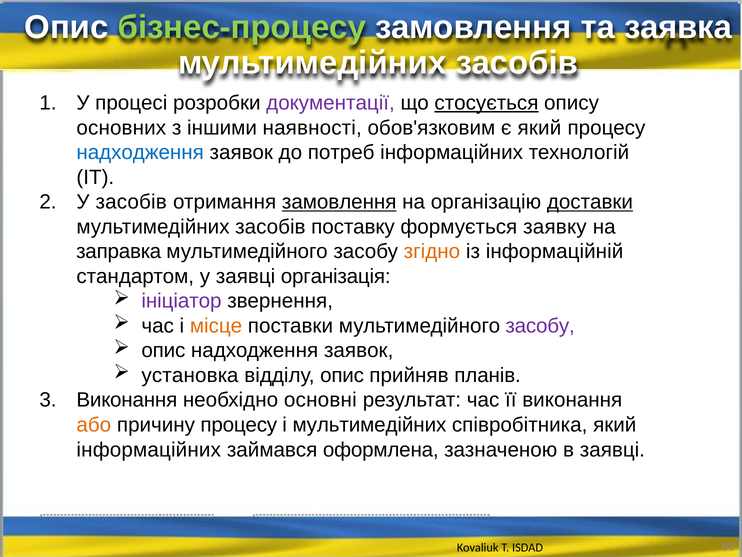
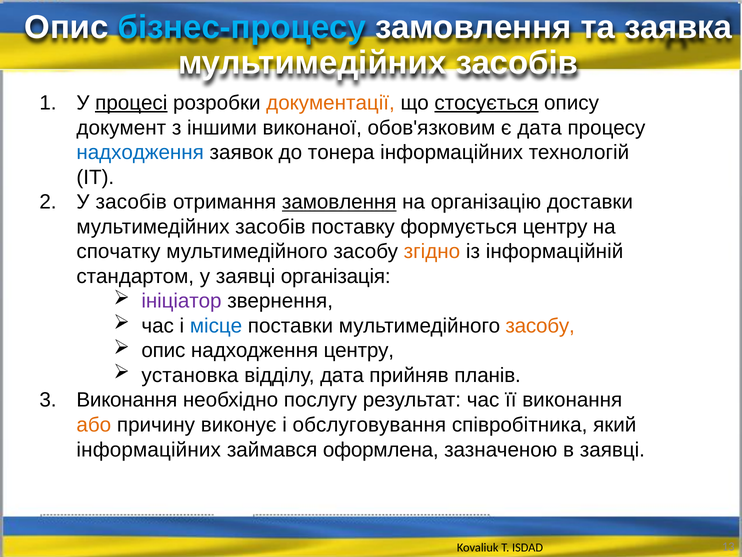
бізнес-процесу colour: light green -> light blue
процесі underline: none -> present
документації colour: purple -> orange
основних: основних -> документ
наявності: наявності -> виконаної
є який: який -> дата
потреб: потреб -> тонера
доставки underline: present -> none
формується заявку: заявку -> центру
заправка: заправка -> спочатку
місце colour: orange -> blue
засобу at (540, 326) colour: purple -> orange
заявок at (359, 350): заявок -> центру
відділу опис: опис -> дата
основні: основні -> послугу
причину процесу: процесу -> виконує
і мультимедійних: мультимедійних -> обслуговування
85: 85 -> 13
